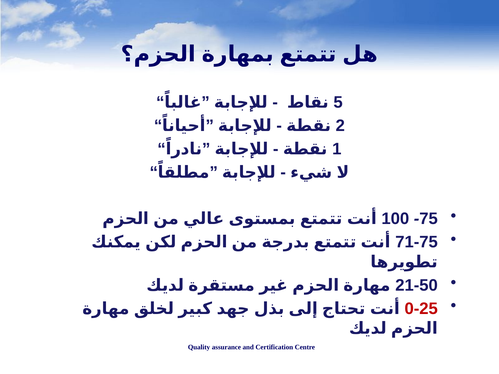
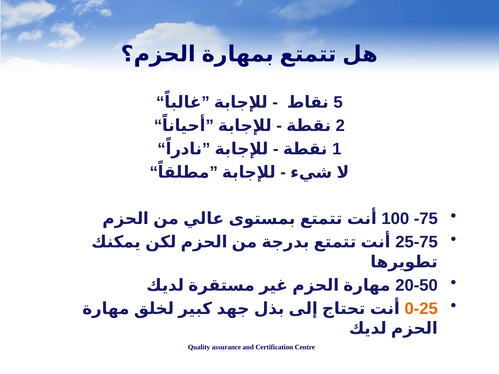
71-75: 71-75 -> 25-75
21-50: 21-50 -> 20-50
0-25 colour: red -> orange
